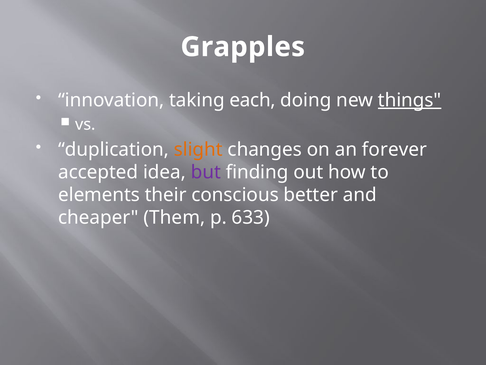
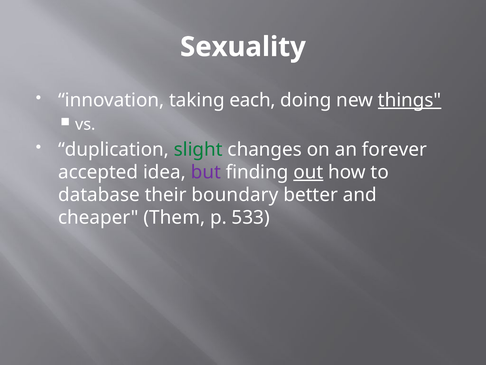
Grapples: Grapples -> Sexuality
slight colour: orange -> green
out underline: none -> present
elements: elements -> database
conscious: conscious -> boundary
633: 633 -> 533
